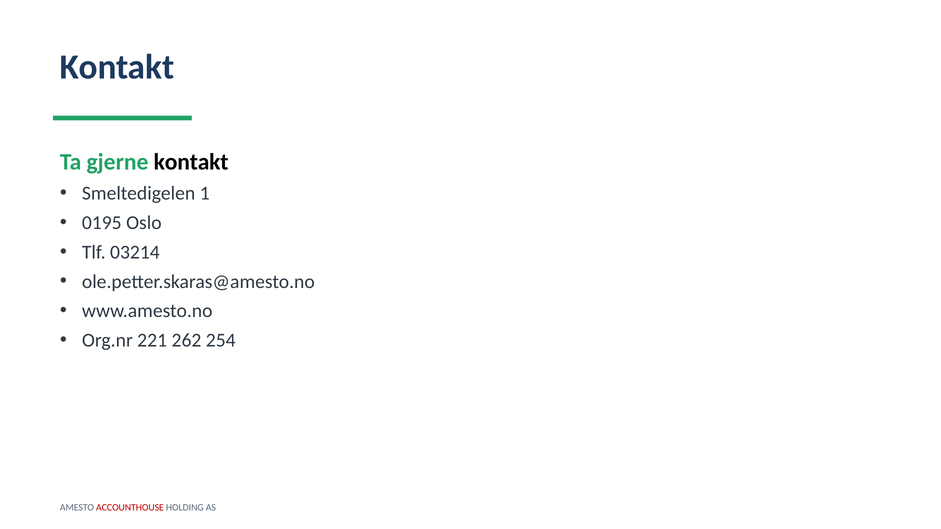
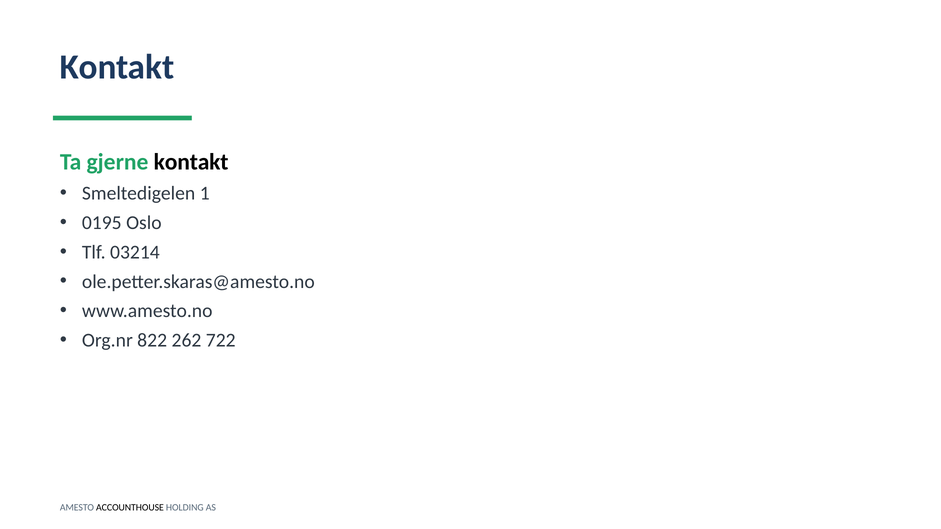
221: 221 -> 822
254: 254 -> 722
ACCOUNTHOUSE colour: red -> black
